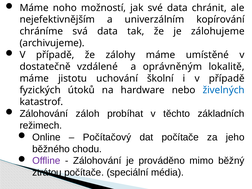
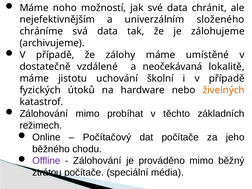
kopírování: kopírování -> složeného
oprávněným: oprávněným -> neočekávaná
živelných colour: blue -> orange
Zálohování záloh: záloh -> mimo
